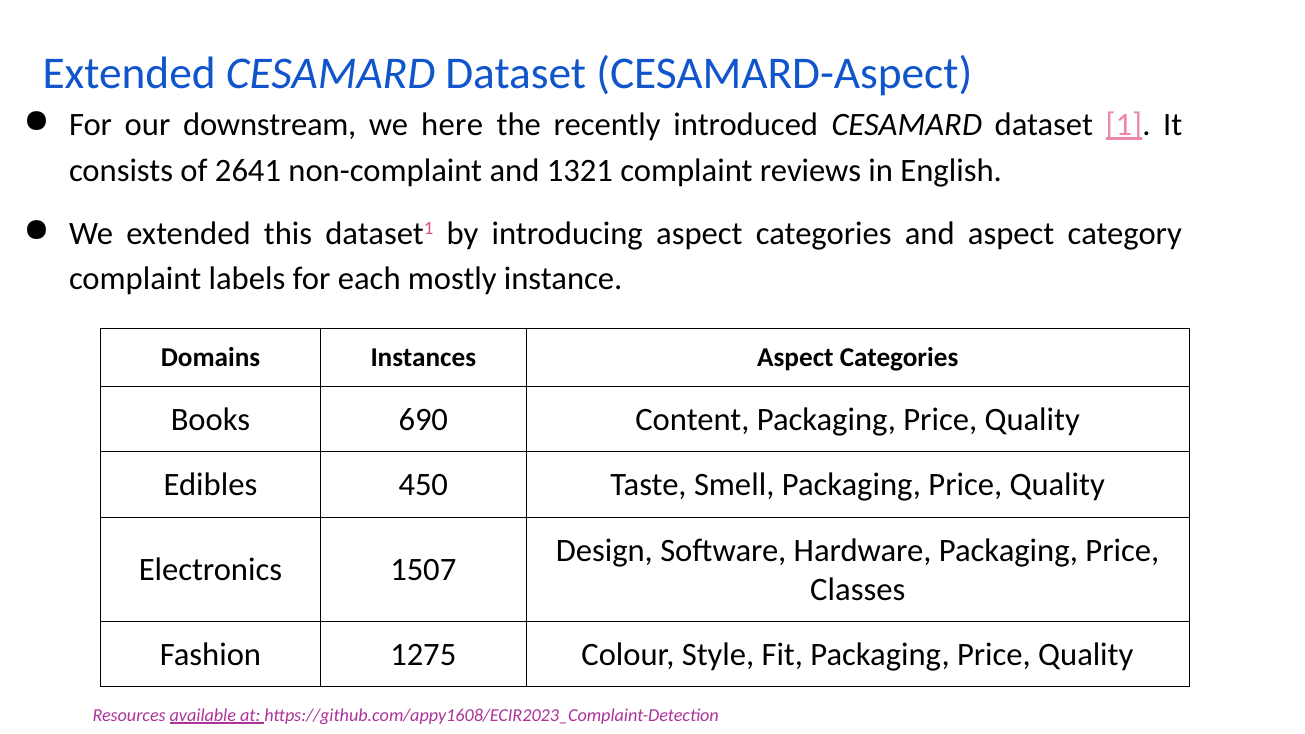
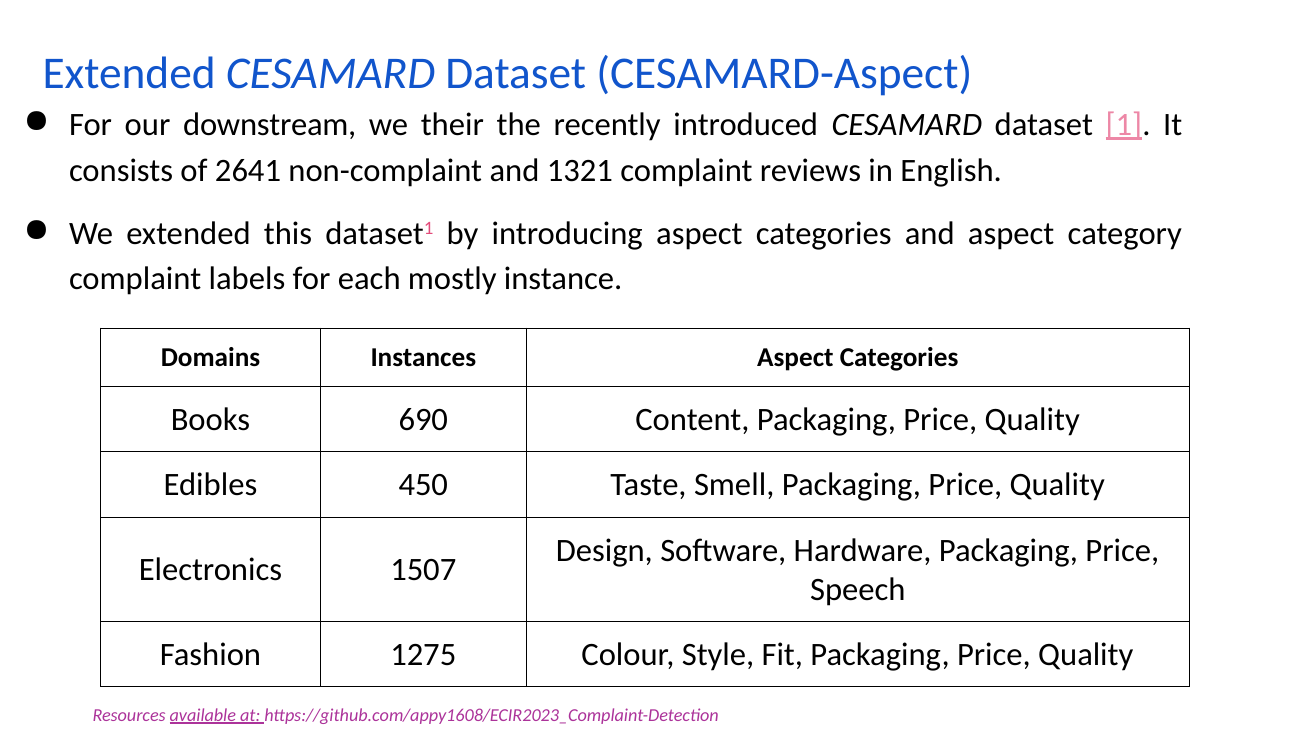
here: here -> their
Classes: Classes -> Speech
